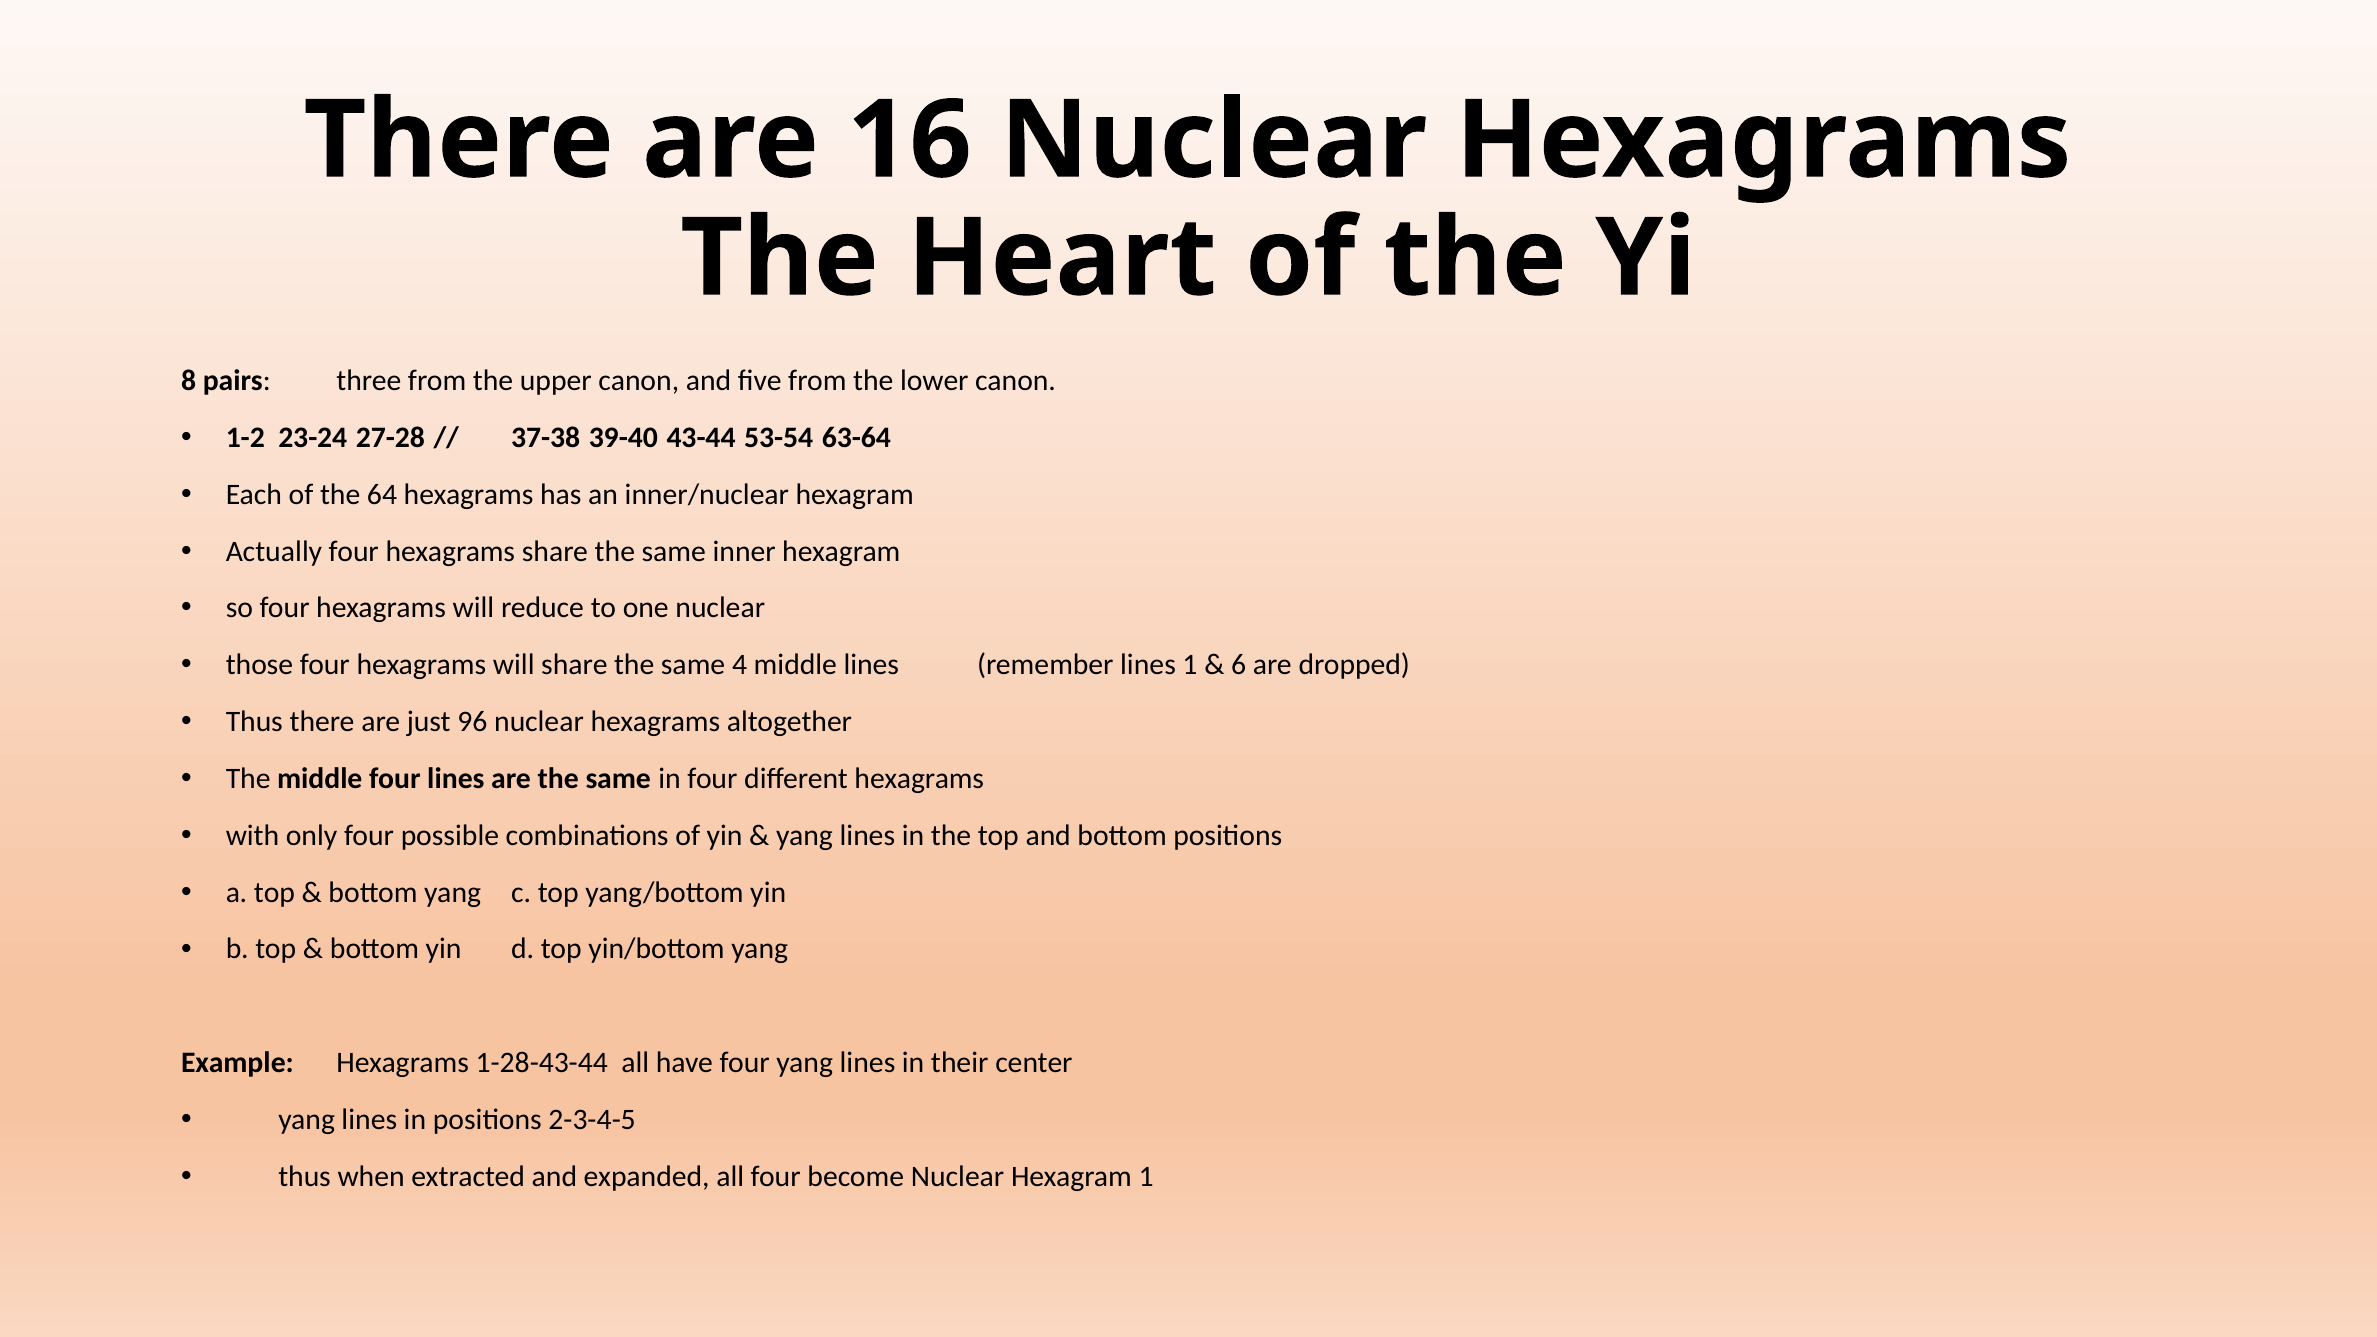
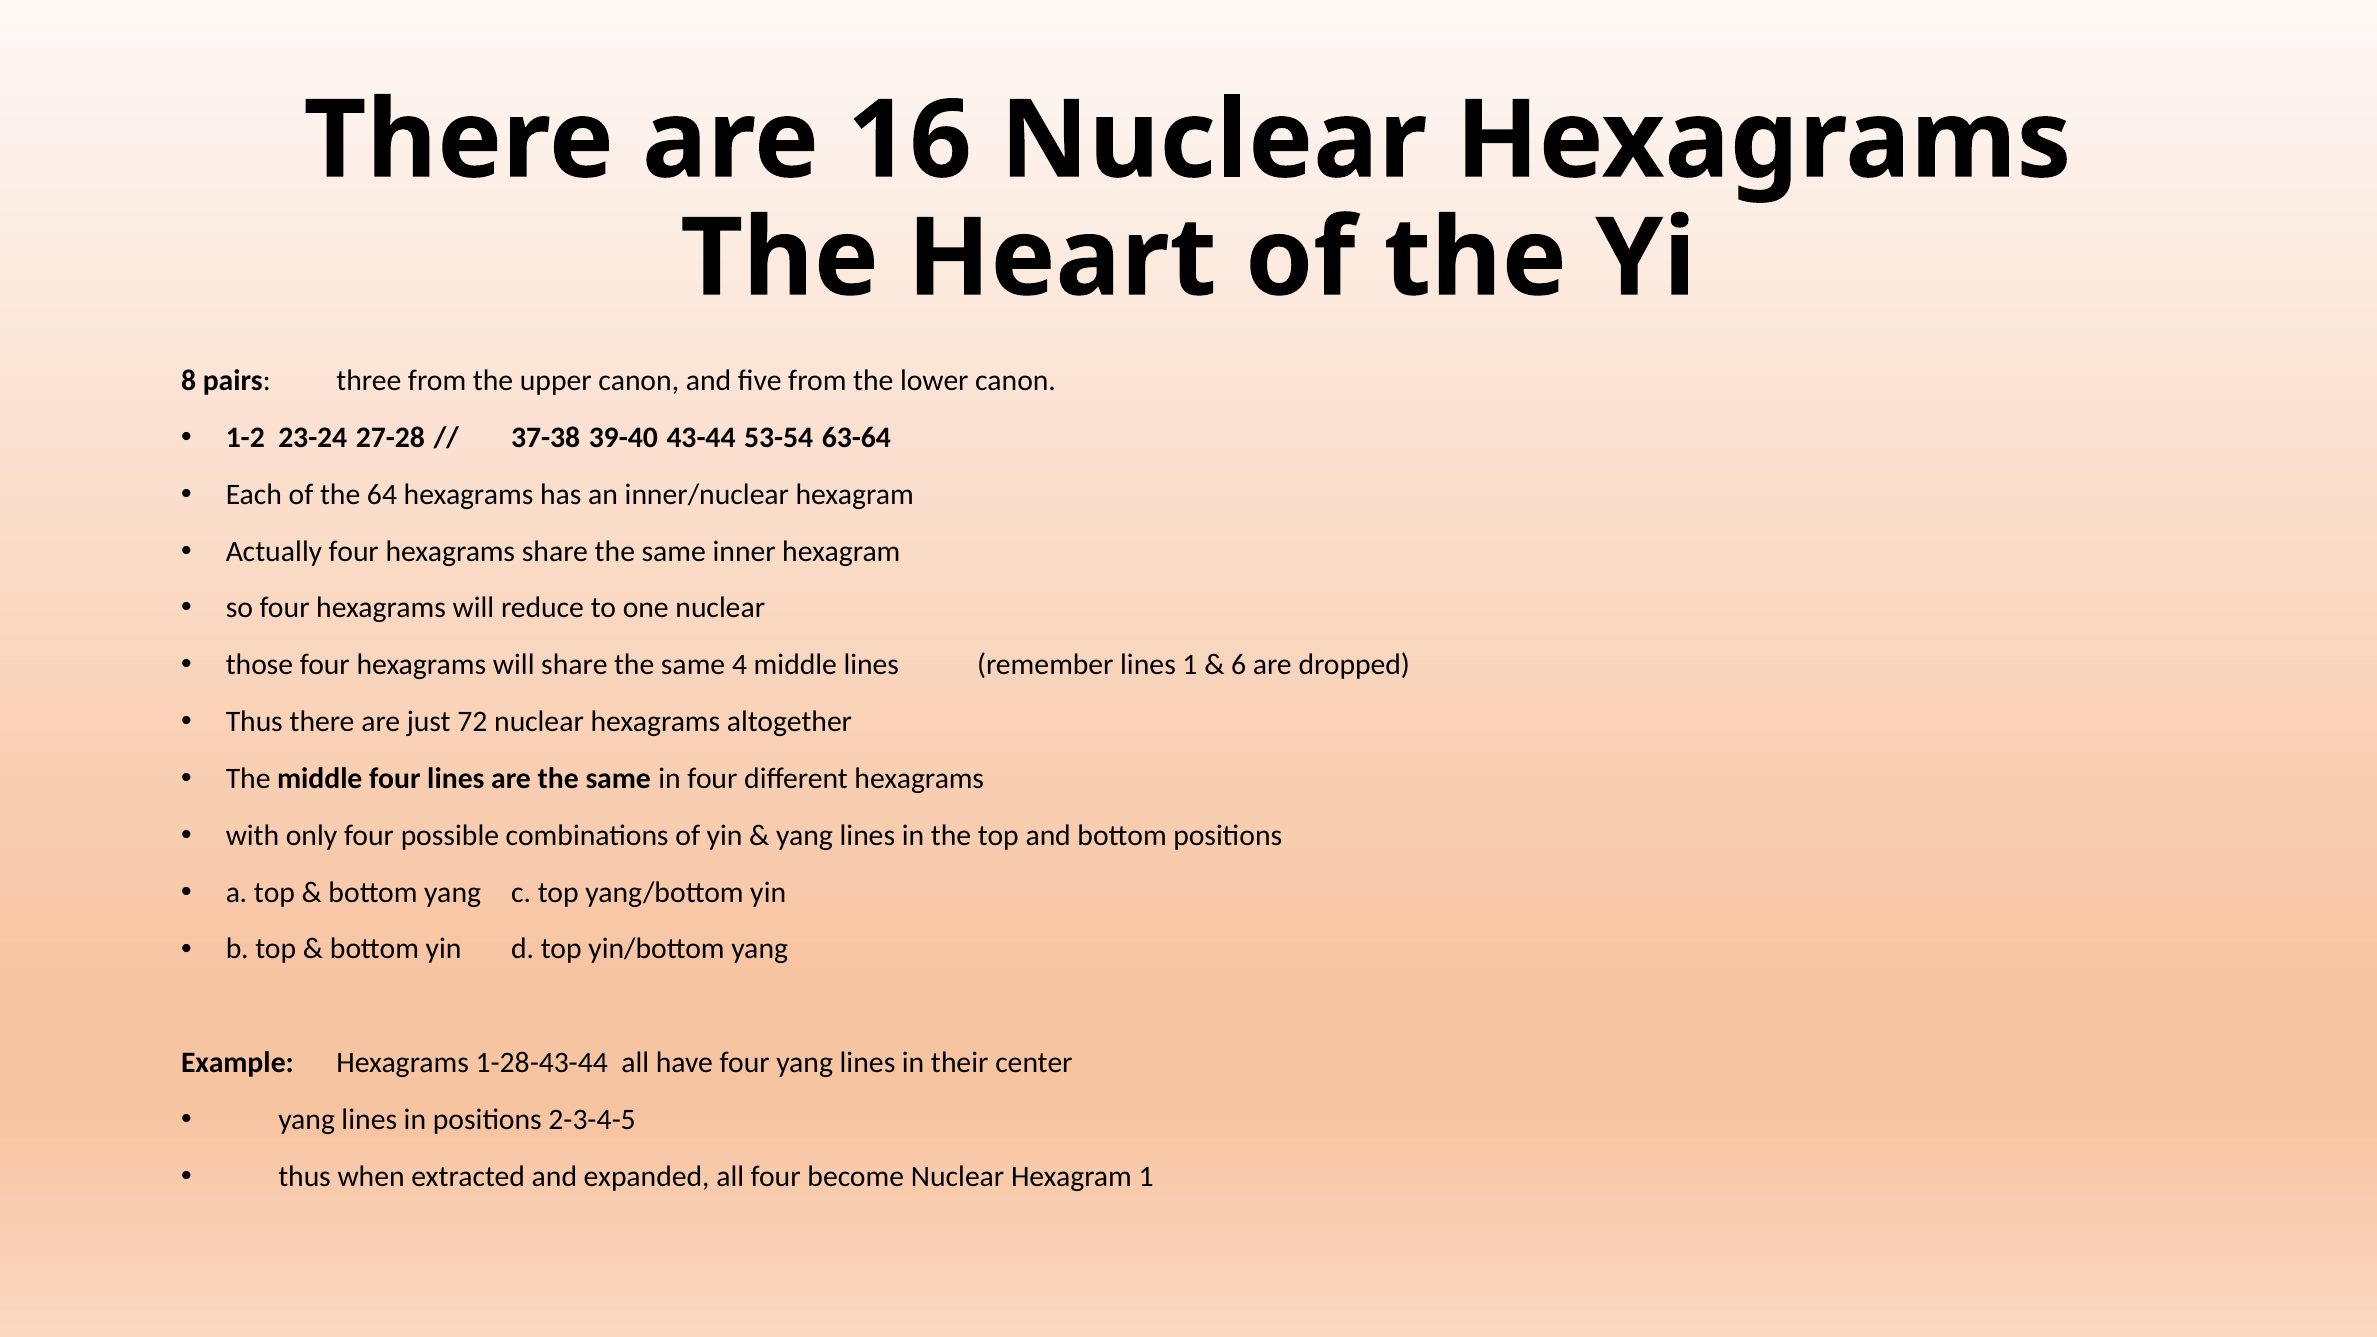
96: 96 -> 72
